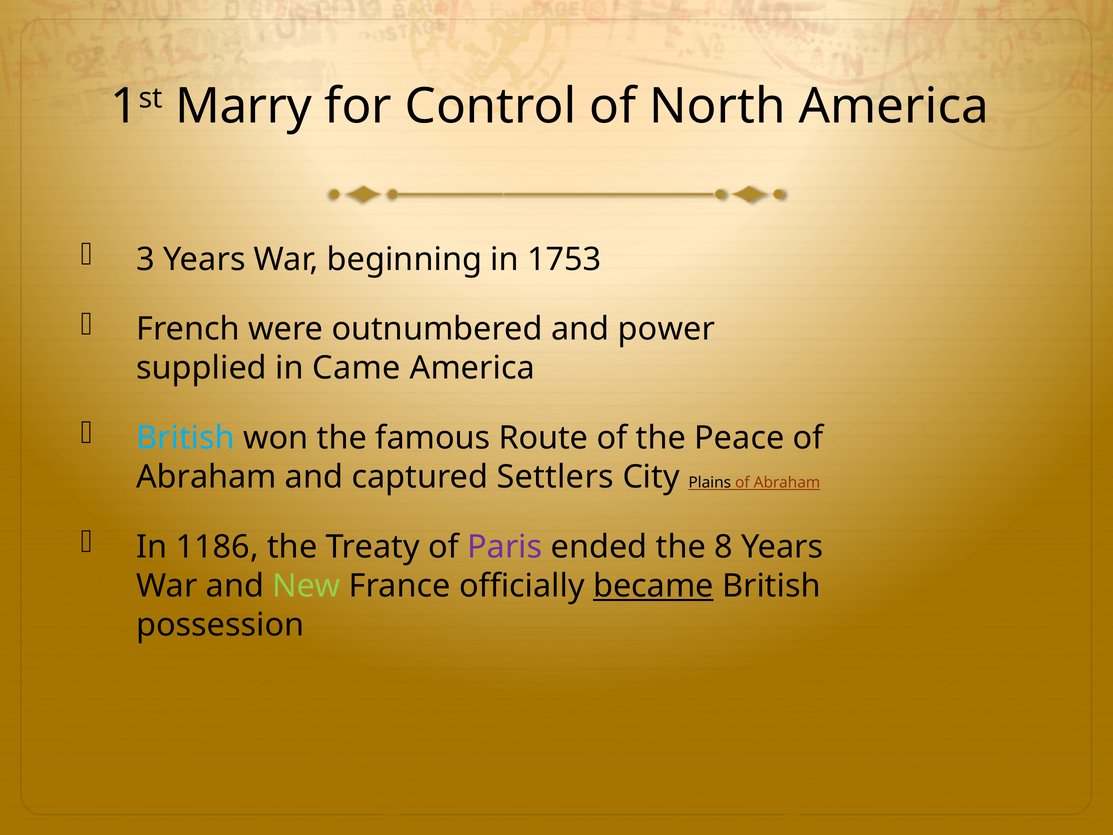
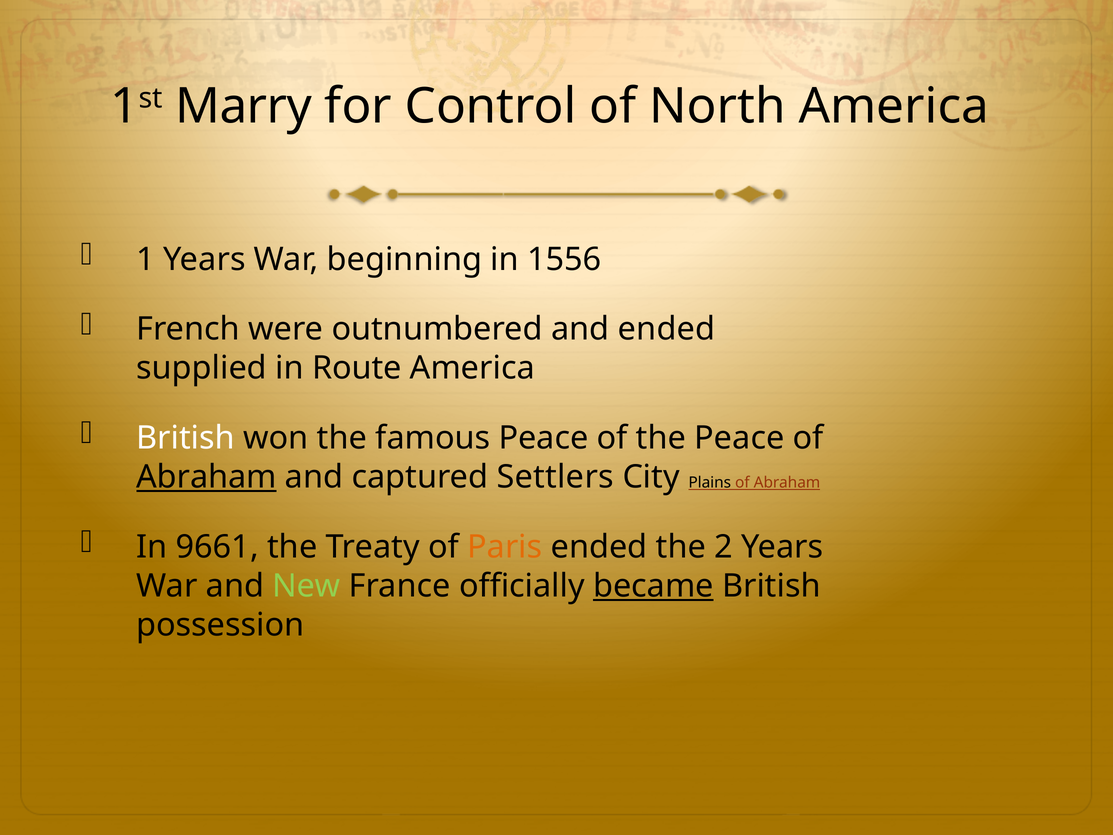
3: 3 -> 1
1753: 1753 -> 1556
and power: power -> ended
Came: Came -> Route
British at (186, 438) colour: light blue -> white
famous Route: Route -> Peace
Abraham at (206, 477) underline: none -> present
1186: 1186 -> 9661
Paris colour: purple -> orange
8: 8 -> 2
